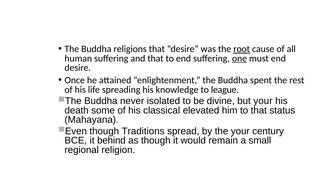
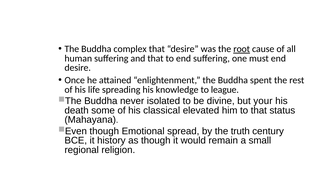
religions: religions -> complex
one underline: present -> none
Traditions: Traditions -> Emotional
the your: your -> truth
behind: behind -> history
